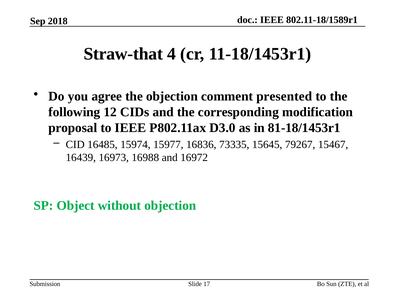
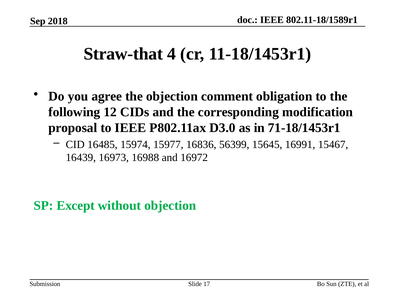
presented: presented -> obligation
81-18/1453r1: 81-18/1453r1 -> 71-18/1453r1
73335: 73335 -> 56399
79267: 79267 -> 16991
Object: Object -> Except
